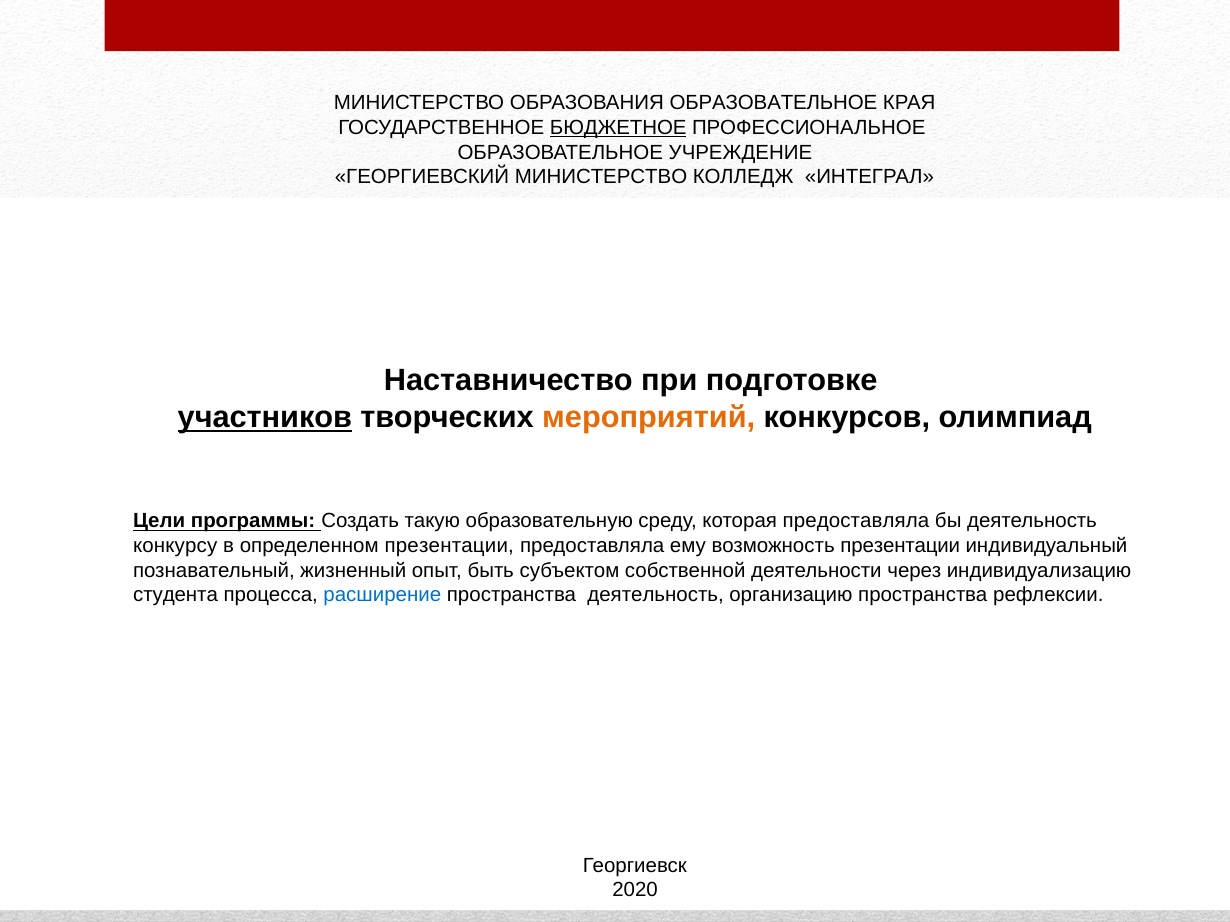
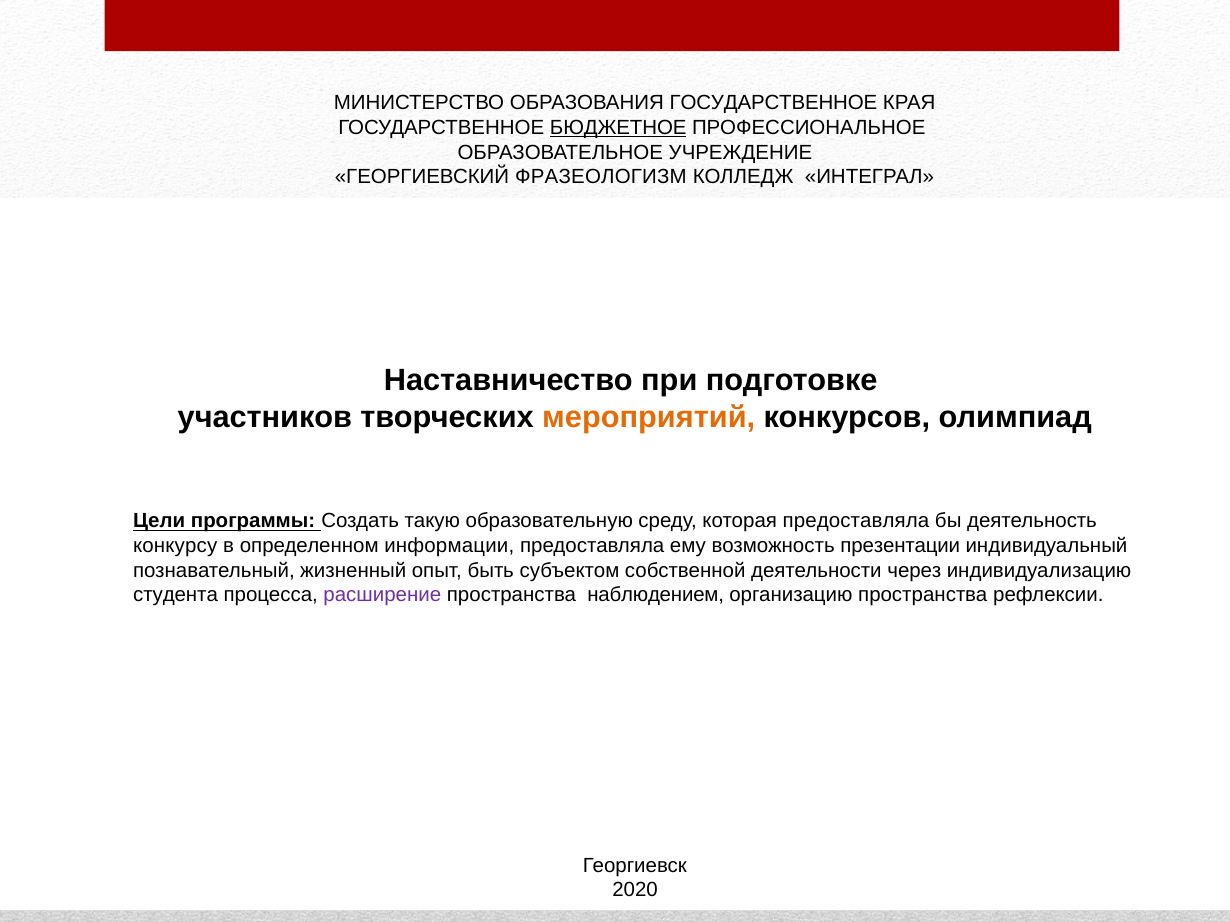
ОБРАЗОВАНИЯ ОБРАЗОВАТЕЛЬНОЕ: ОБРАЗОВАТЕЛЬНОЕ -> ГОСУДАРСТВЕННОЕ
ГЕОРГИЕВСКИЙ МИНИСТЕРСТВО: МИНИСТЕРСТВО -> ФРАЗЕОЛОГИЗМ
участников underline: present -> none
определенном презентации: презентации -> информации
расширение colour: blue -> purple
пространства деятельность: деятельность -> наблюдением
